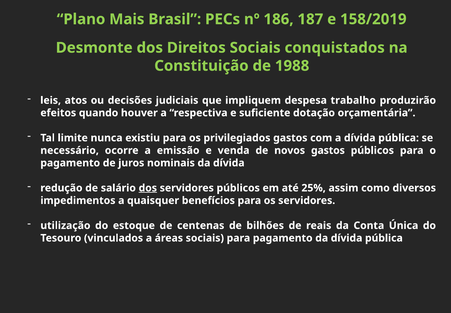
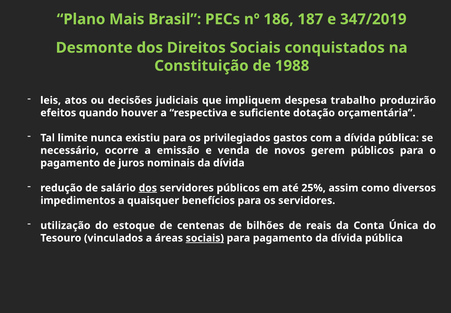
158/2019: 158/2019 -> 347/2019
novos gastos: gastos -> gerem
sociais at (205, 237) underline: none -> present
